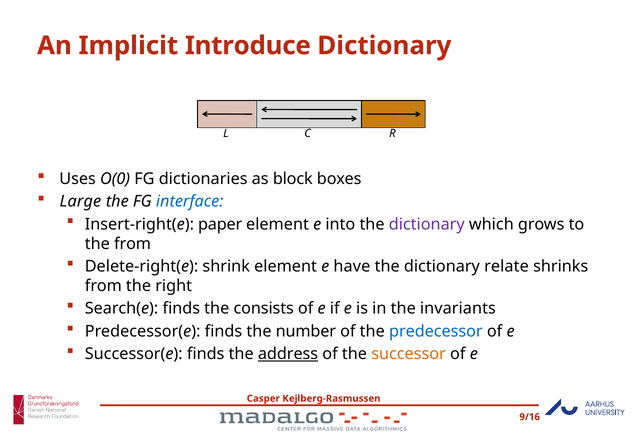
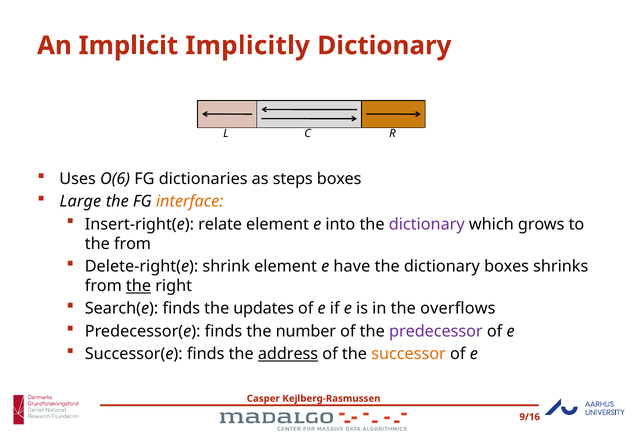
Introduce: Introduce -> Implicitly
O(0: O(0 -> O(6
block: block -> steps
interface colour: blue -> orange
paper: paper -> relate
dictionary relate: relate -> boxes
the at (139, 286) underline: none -> present
consists: consists -> updates
invariants: invariants -> overflows
predecessor colour: blue -> purple
